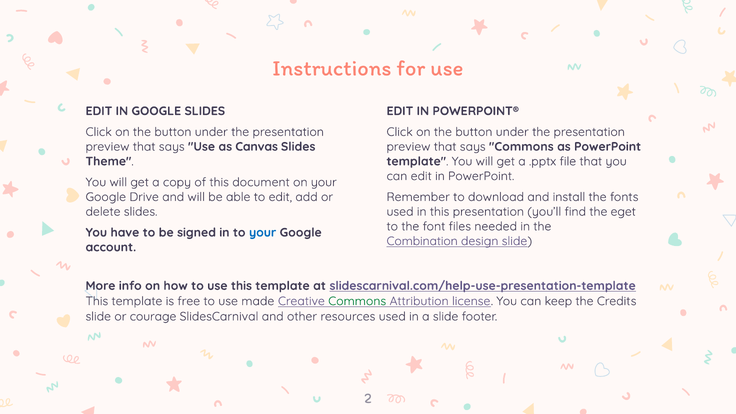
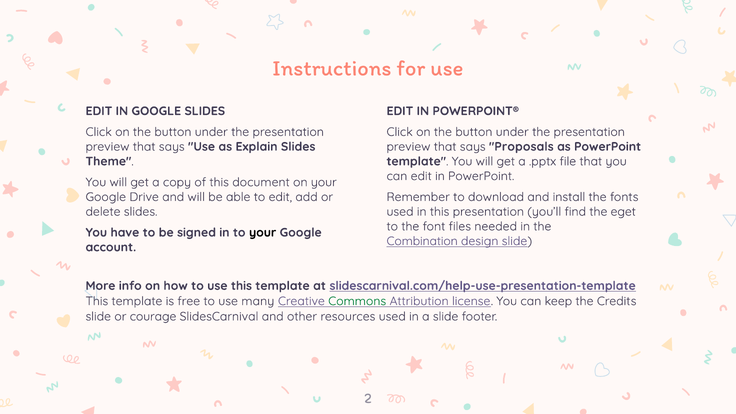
Canvas: Canvas -> Explain
says Commons: Commons -> Proposals
your at (263, 233) colour: blue -> black
made: made -> many
